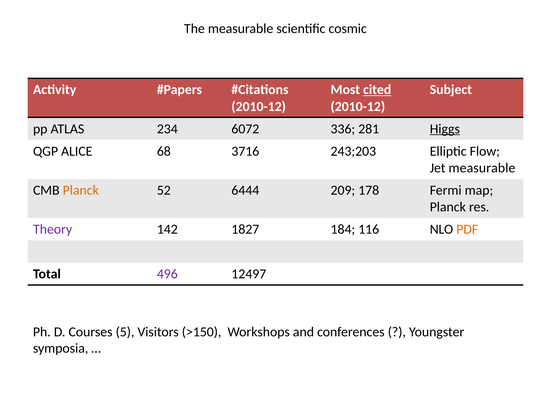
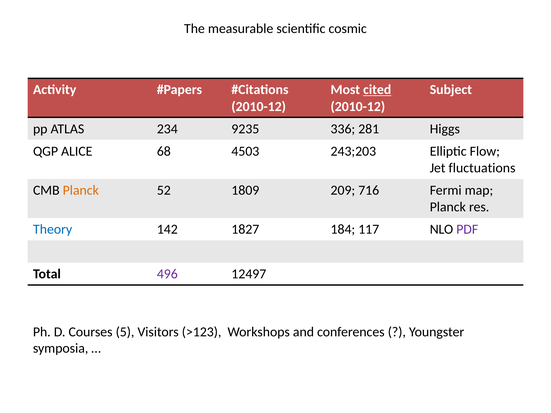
6072: 6072 -> 9235
Higgs underline: present -> none
3716: 3716 -> 4503
Jet measurable: measurable -> fluctuations
6444: 6444 -> 1809
178: 178 -> 716
Theory colour: purple -> blue
116: 116 -> 117
PDF colour: orange -> purple
>150: >150 -> >123
